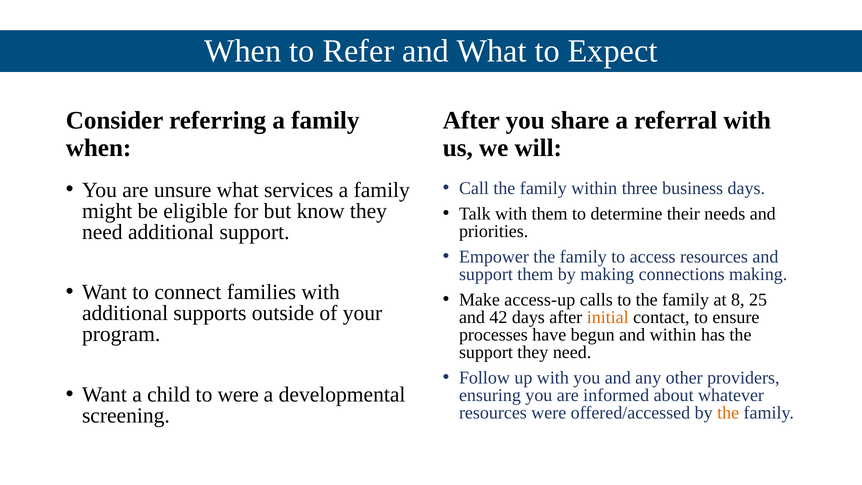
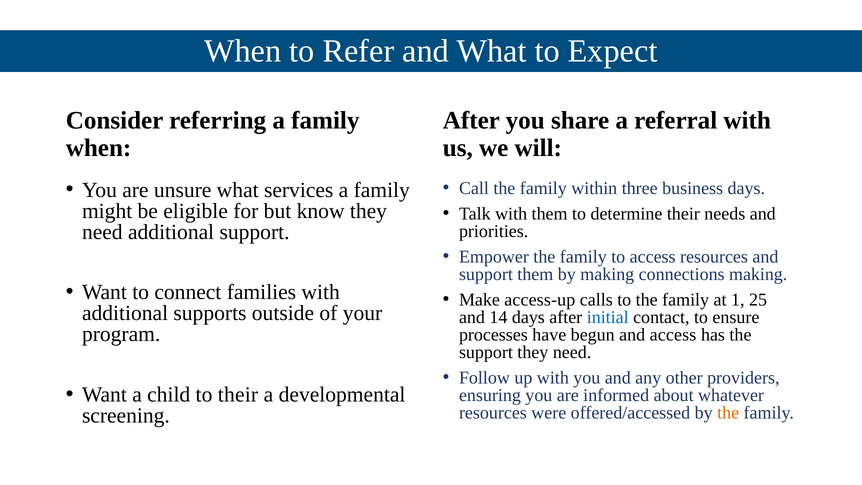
8: 8 -> 1
42: 42 -> 14
initial colour: orange -> blue
and within: within -> access
to were: were -> their
